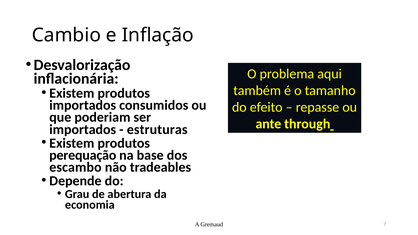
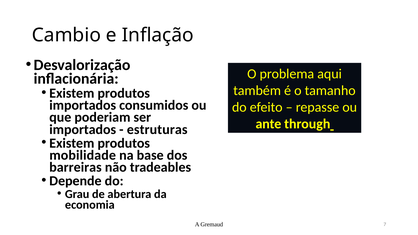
perequação: perequação -> mobilidade
escambo: escambo -> barreiras
